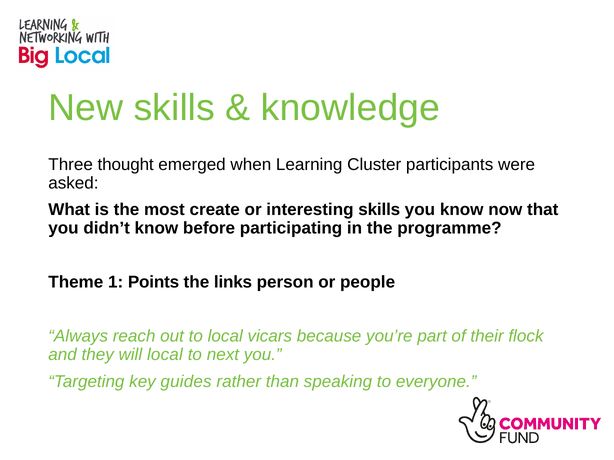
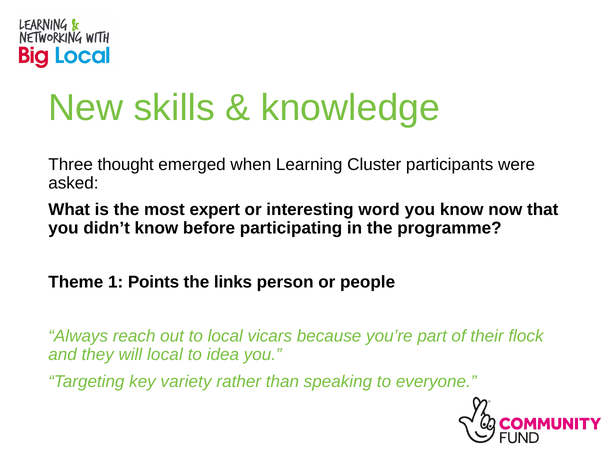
create: create -> expert
interesting skills: skills -> word
next: next -> idea
guides: guides -> variety
